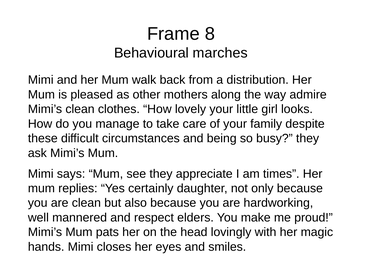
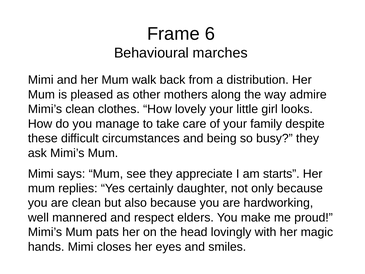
8: 8 -> 6
times: times -> starts
